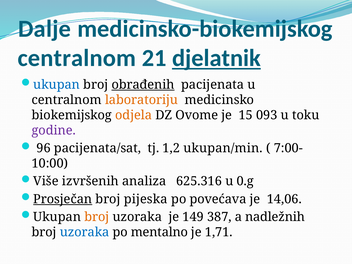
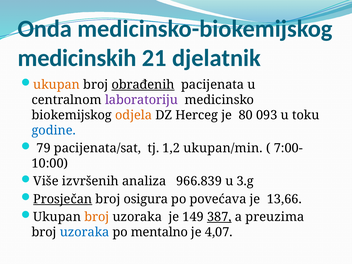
Dalje: Dalje -> Onda
centralnom at (77, 58): centralnom -> medicinskih
djelatnik underline: present -> none
ukupan at (57, 85) colour: blue -> orange
laboratoriju colour: orange -> purple
Ovome: Ovome -> Herceg
15: 15 -> 80
godine colour: purple -> blue
96: 96 -> 79
625.316: 625.316 -> 966.839
0.g: 0.g -> 3.g
pijeska: pijeska -> osigura
14,06: 14,06 -> 13,66
387 underline: none -> present
nadležnih: nadležnih -> preuzima
1,71: 1,71 -> 4,07
